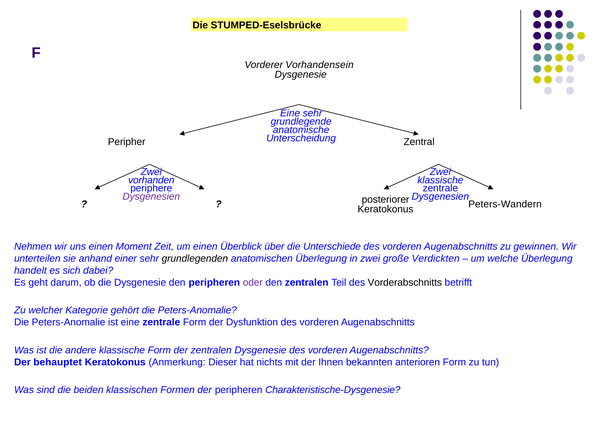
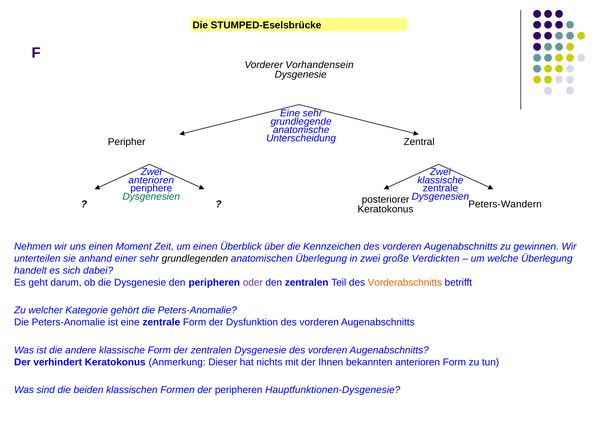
vorhanden at (151, 180): vorhanden -> anterioren
Dysgenesien at (151, 197) colour: purple -> green
Unterschiede: Unterschiede -> Kennzeichen
Vorderabschnitts colour: black -> orange
behauptet: behauptet -> verhindert
Charakteristische-Dysgenesie: Charakteristische-Dysgenesie -> Hauptfunktionen-Dysgenesie
